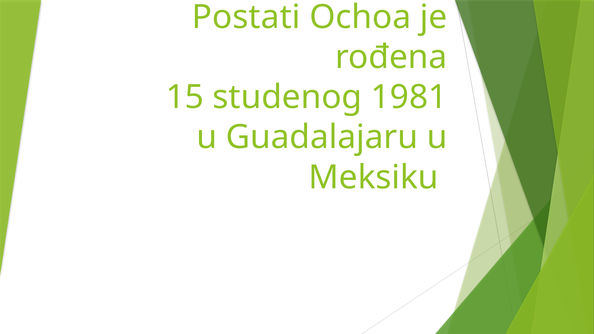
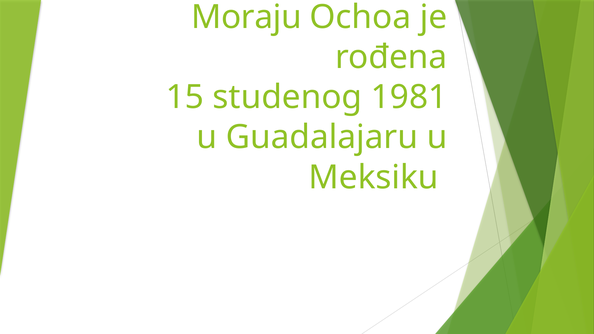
Postati: Postati -> Moraju
